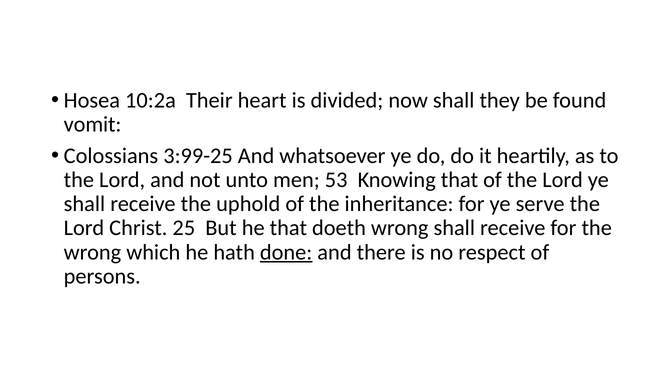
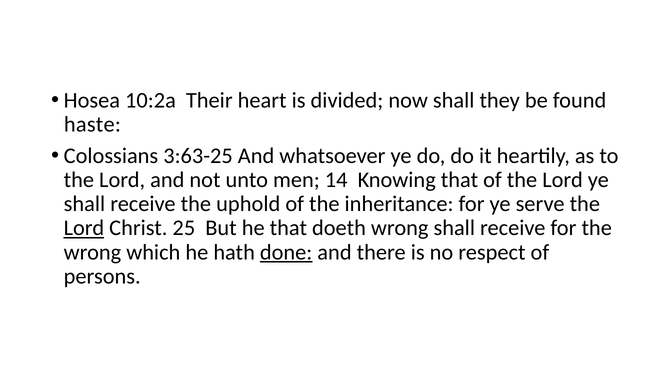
vomit: vomit -> haste
3:99-25: 3:99-25 -> 3:63-25
53: 53 -> 14
Lord at (84, 228) underline: none -> present
